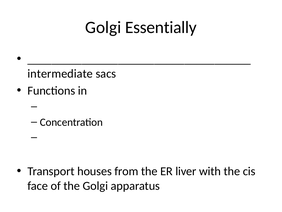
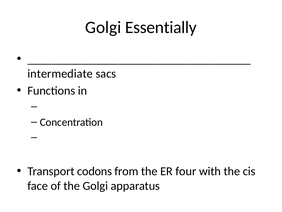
houses: houses -> codons
liver: liver -> four
